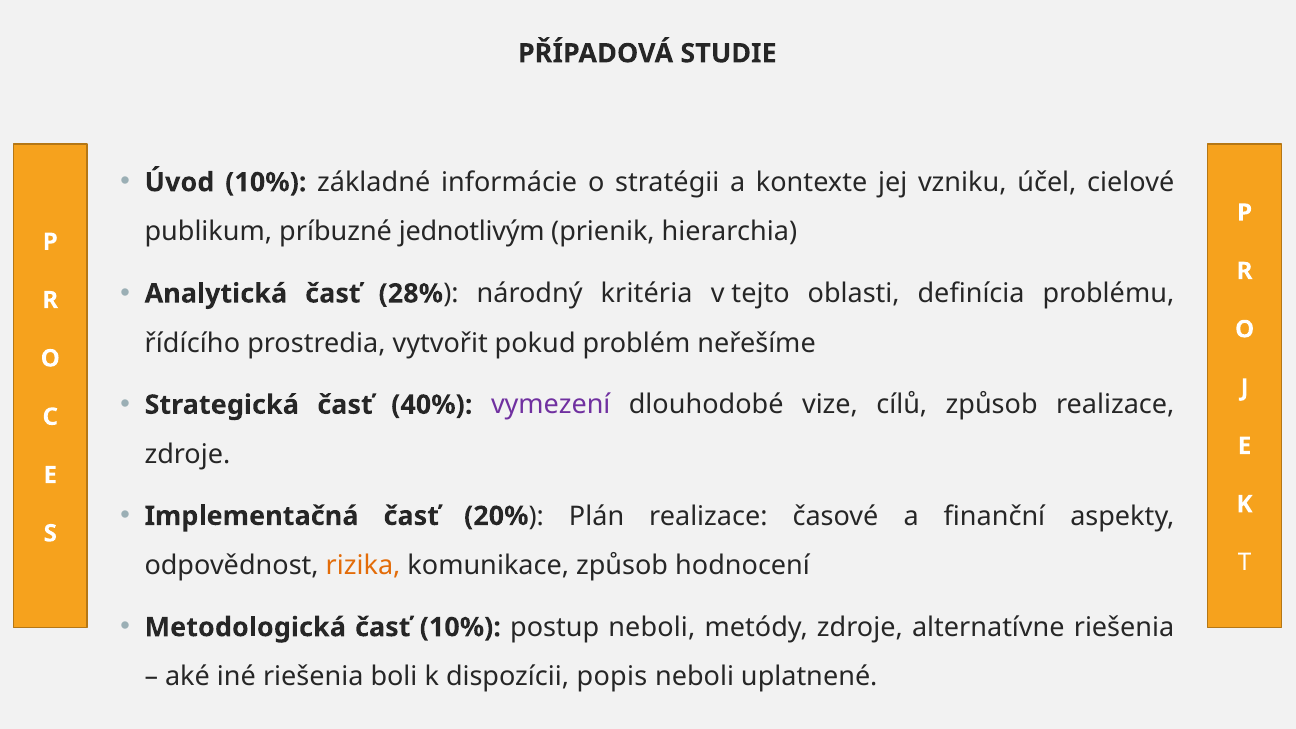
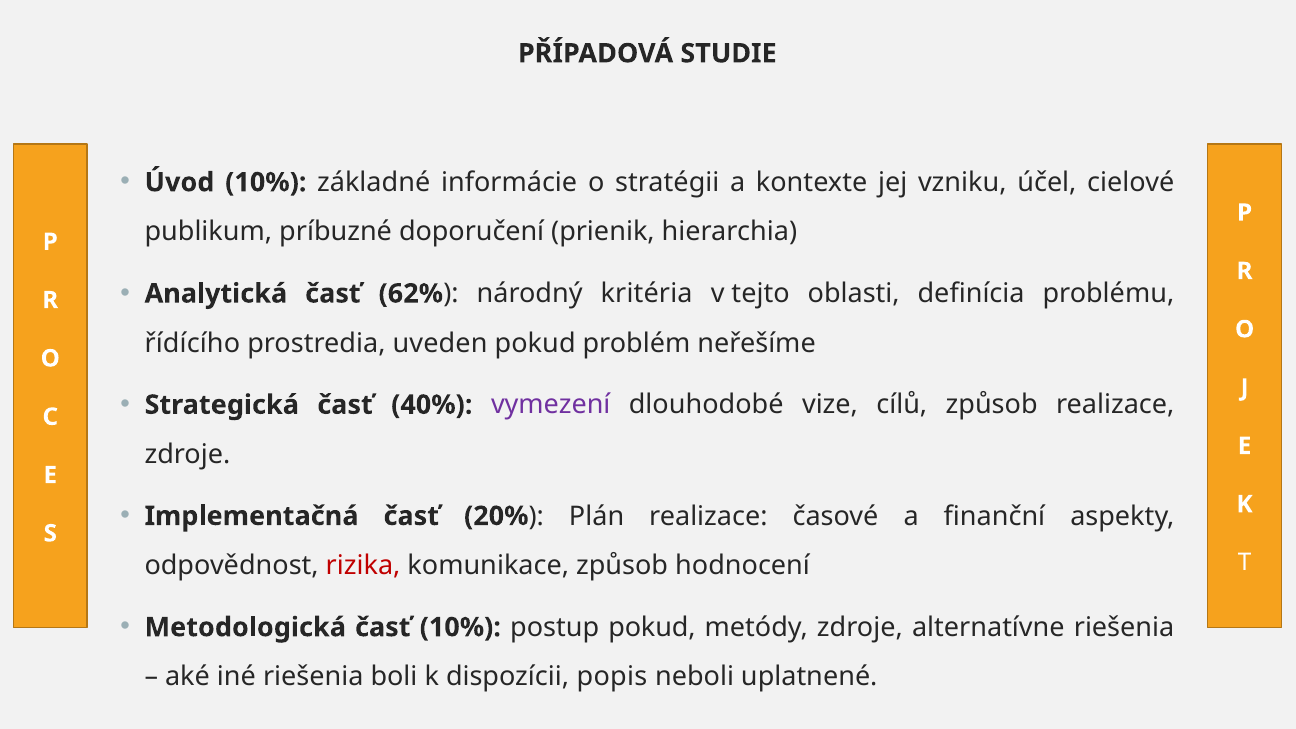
jednotlivým: jednotlivým -> doporučení
28%: 28% -> 62%
vytvořit: vytvořit -> uveden
rizika colour: orange -> red
postup neboli: neboli -> pokud
